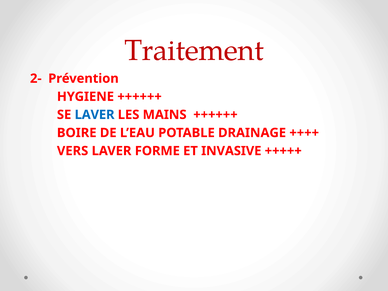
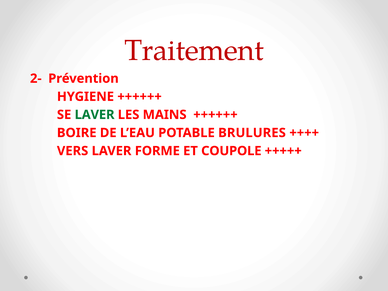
LAVER at (95, 115) colour: blue -> green
DRAINAGE: DRAINAGE -> BRULURES
INVASIVE: INVASIVE -> COUPOLE
